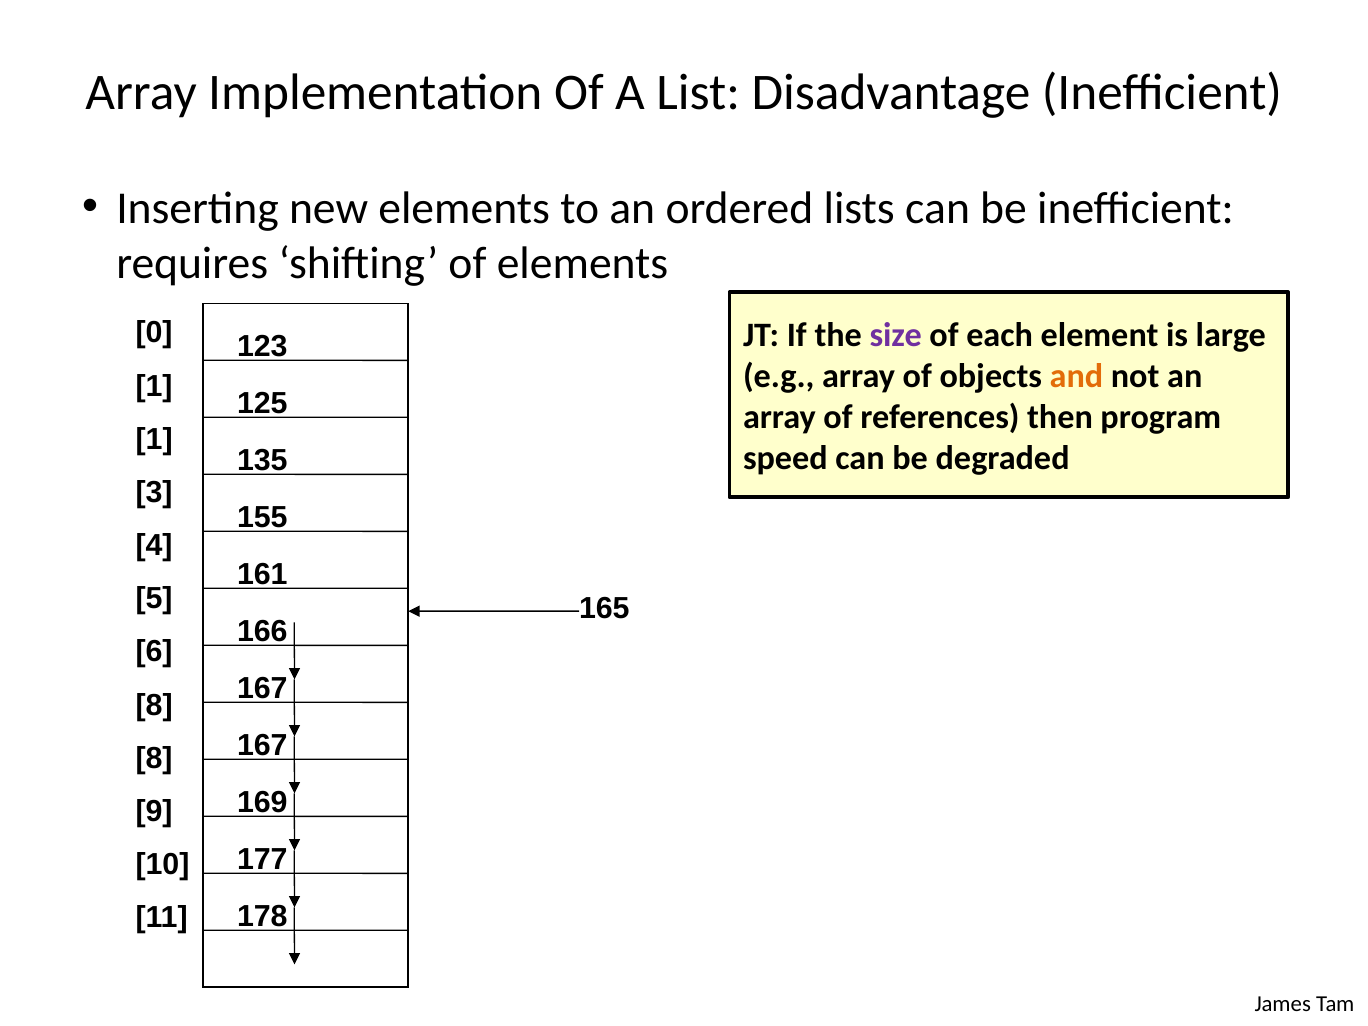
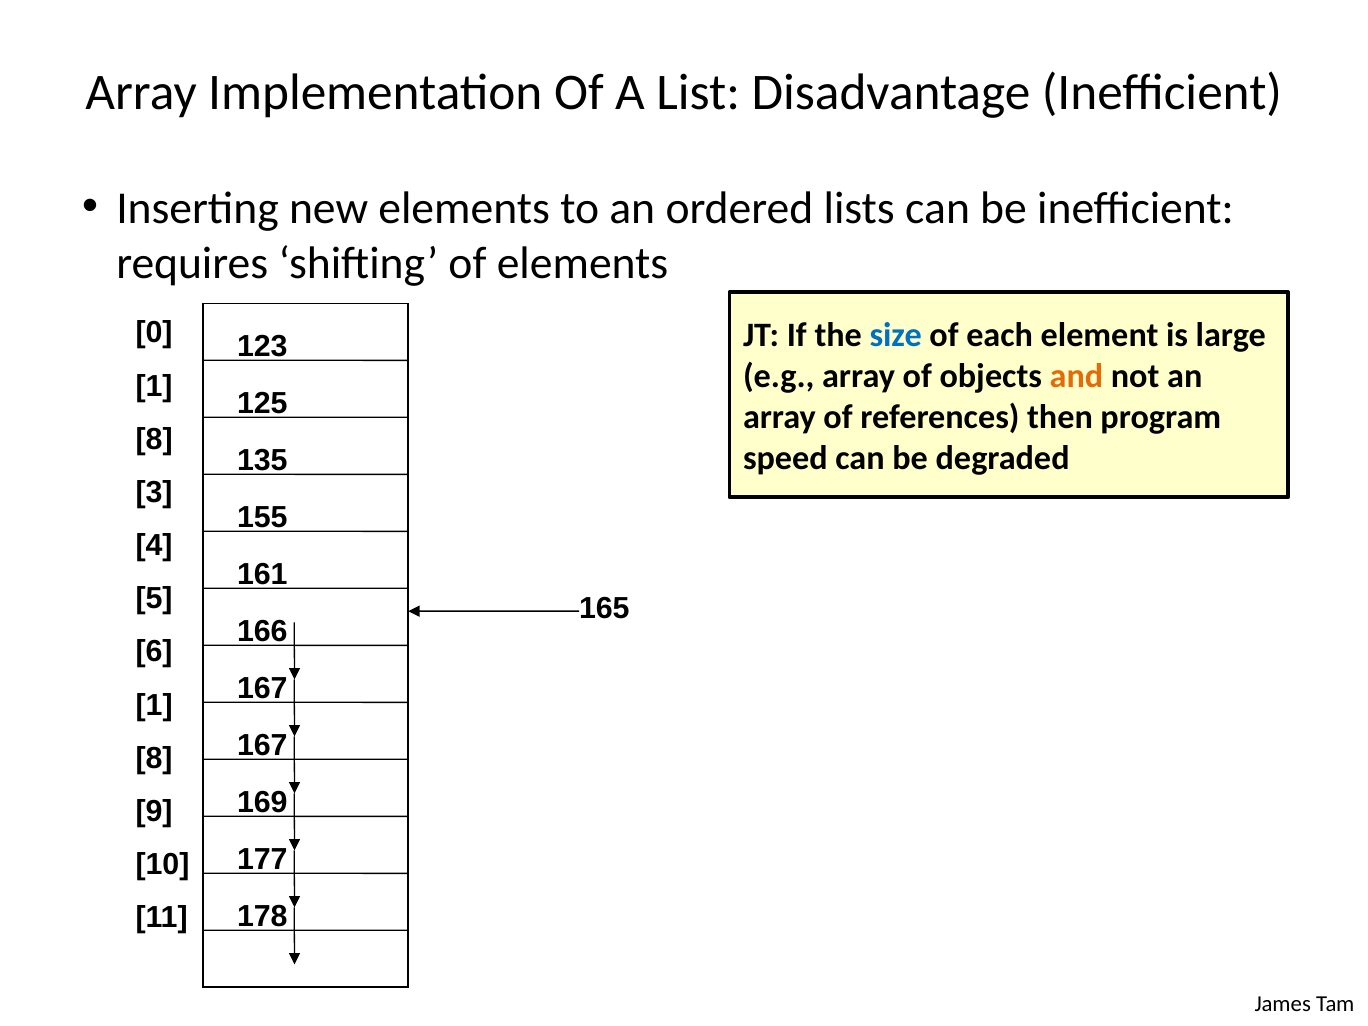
size colour: purple -> blue
1 at (154, 439): 1 -> 8
8 at (154, 705): 8 -> 1
